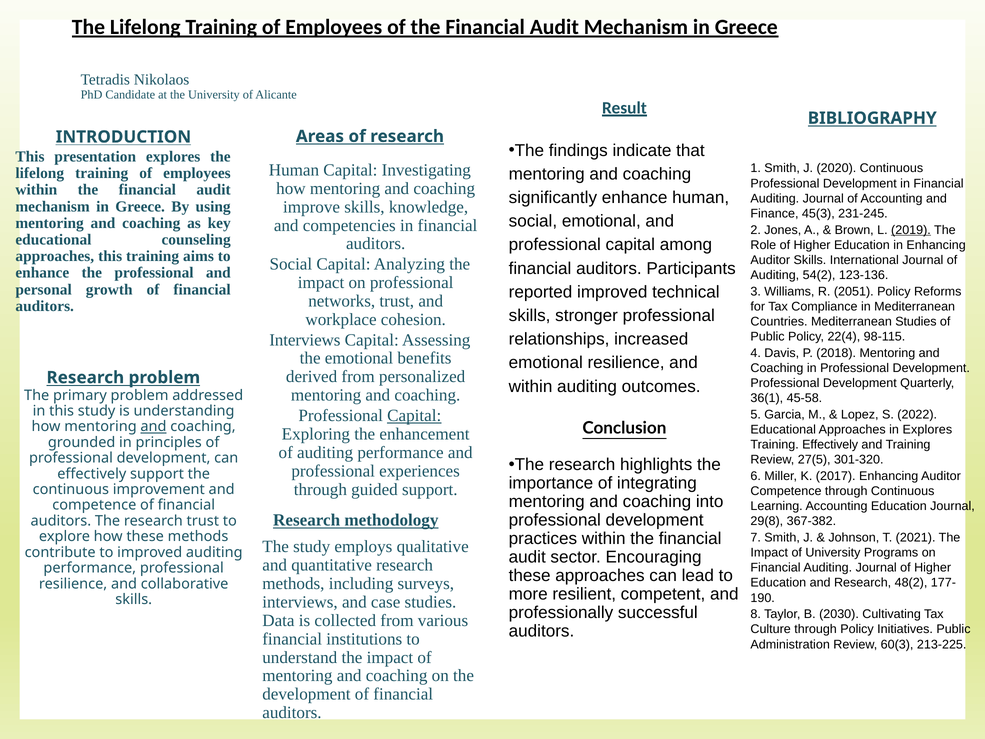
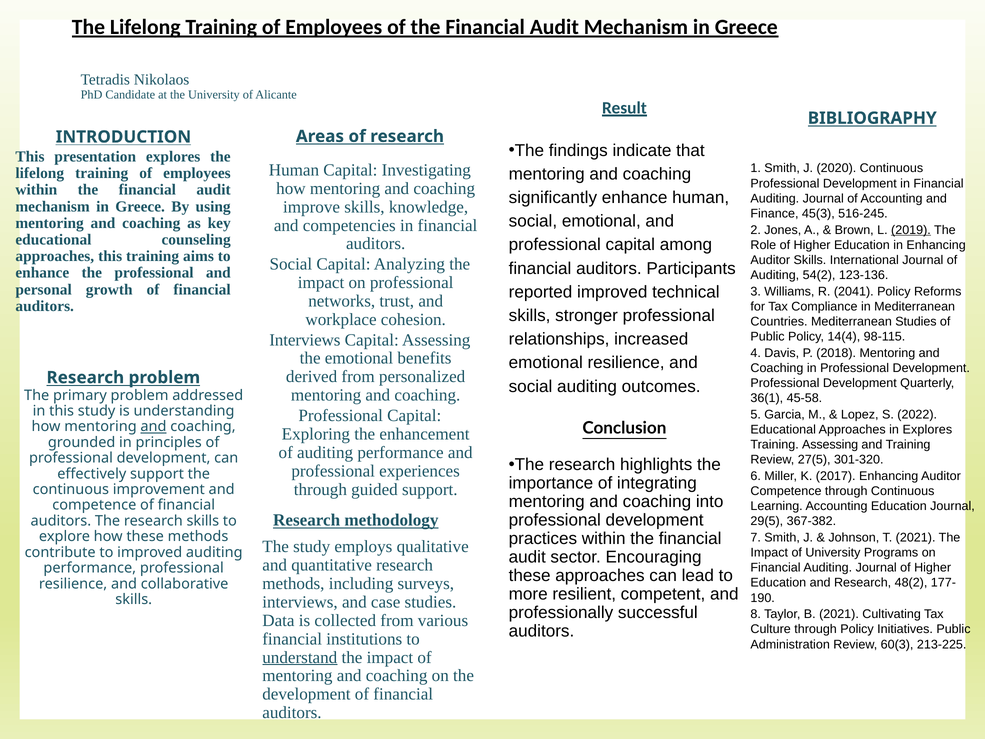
231-245: 231-245 -> 516-245
2051: 2051 -> 2041
22(4: 22(4 -> 14(4
within at (531, 386): within -> social
Capital at (414, 415) underline: present -> none
Training Effectively: Effectively -> Assessing
29(8: 29(8 -> 29(5
research trust: trust -> skills
B 2030: 2030 -> 2021
understand underline: none -> present
